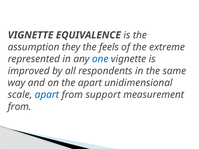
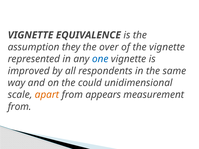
feels: feels -> over
the extreme: extreme -> vignette
the apart: apart -> could
apart at (47, 95) colour: blue -> orange
support: support -> appears
